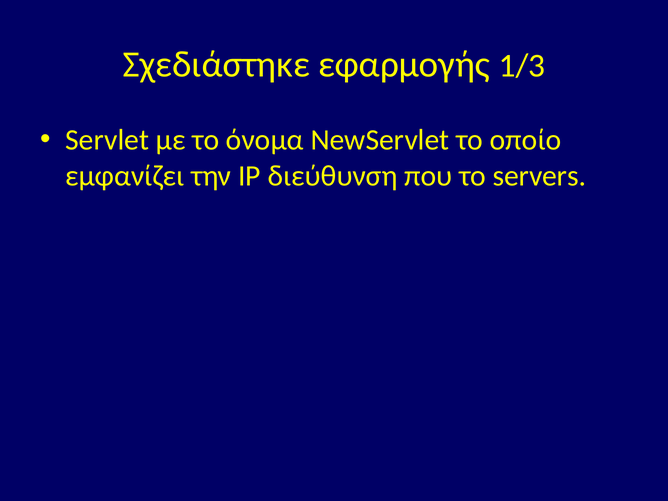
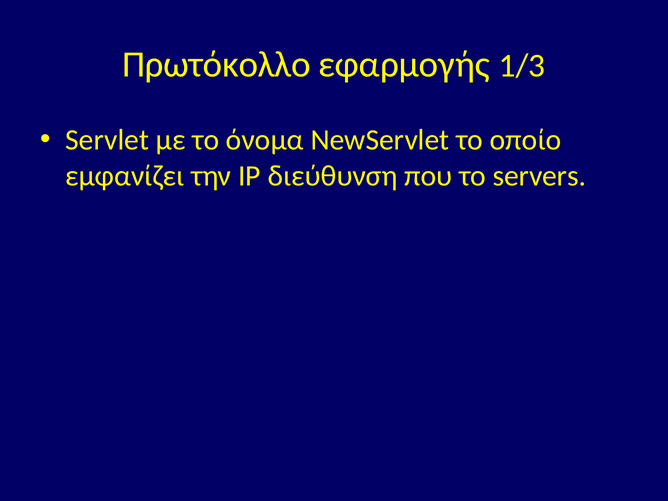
Σχεδιάστηκε: Σχεδιάστηκε -> Πρωτόκολλο
